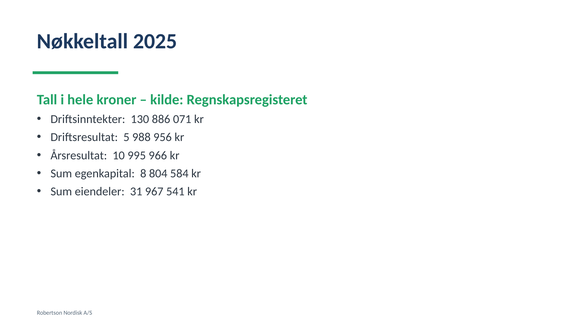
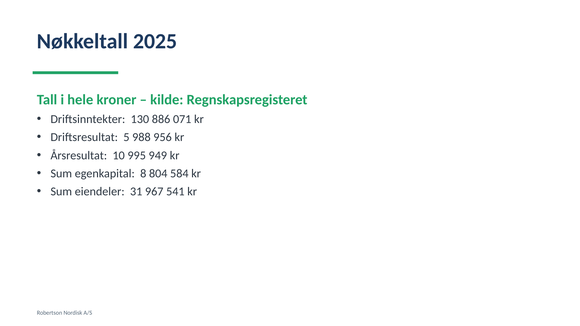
966: 966 -> 949
